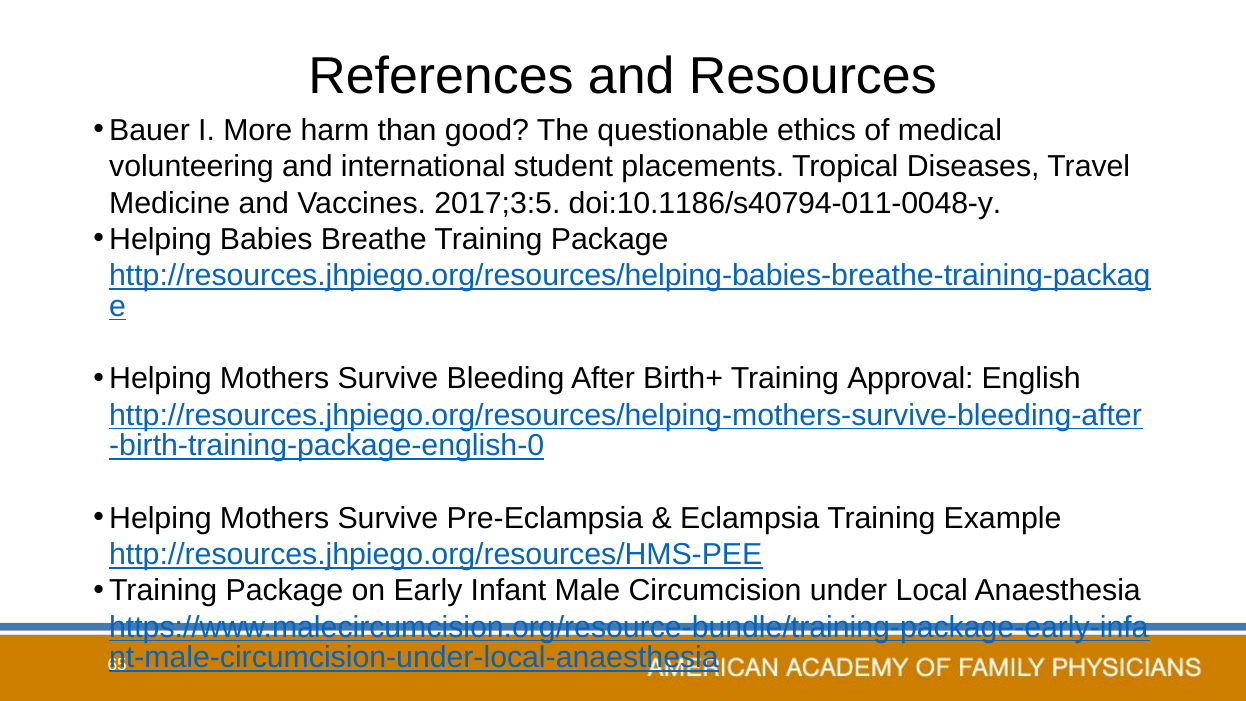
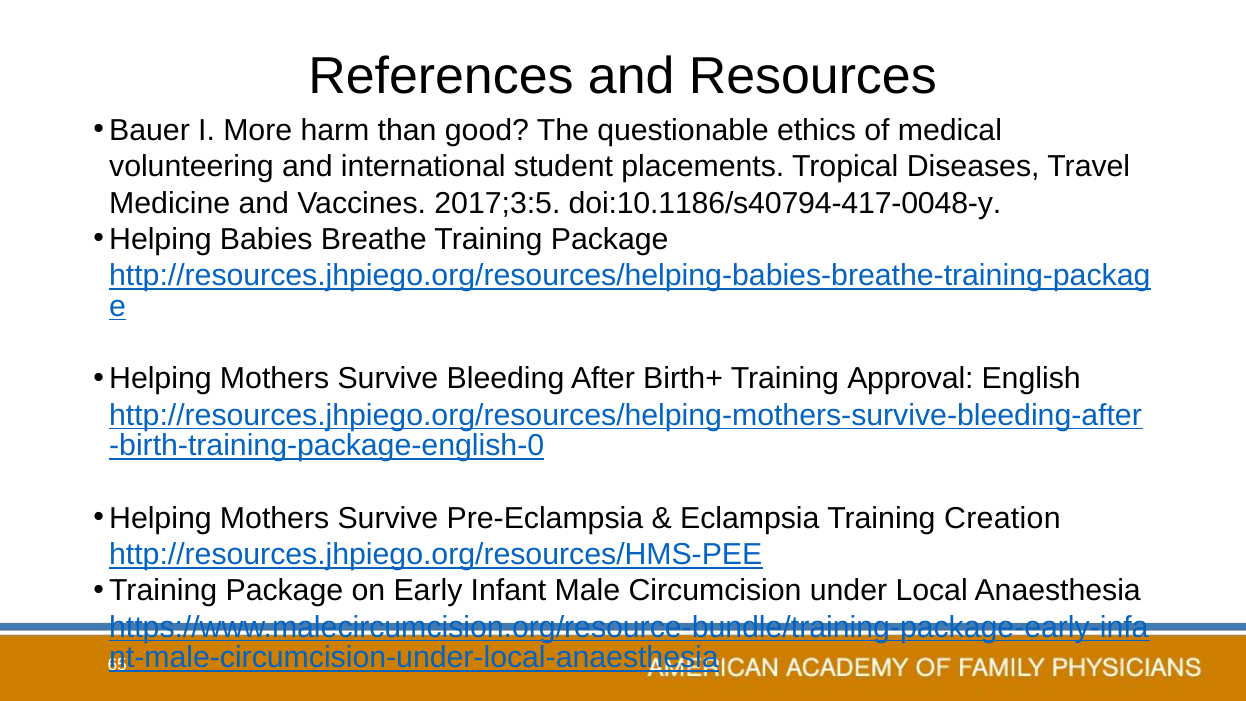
doi:10.1186/s40794-011-0048-y: doi:10.1186/s40794-011-0048-y -> doi:10.1186/s40794-417-0048-y
Example: Example -> Creation
